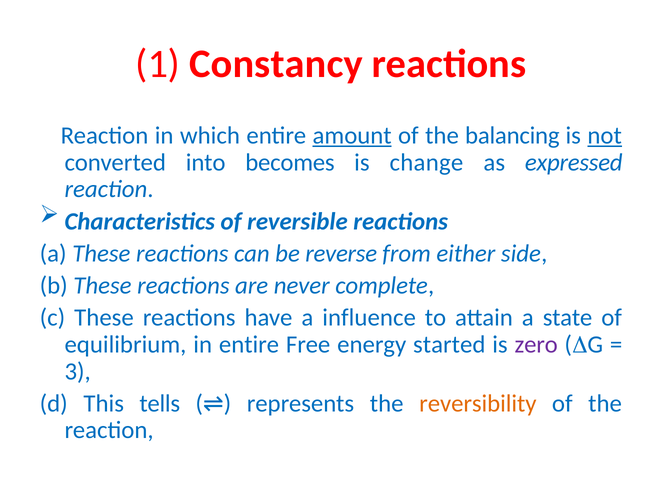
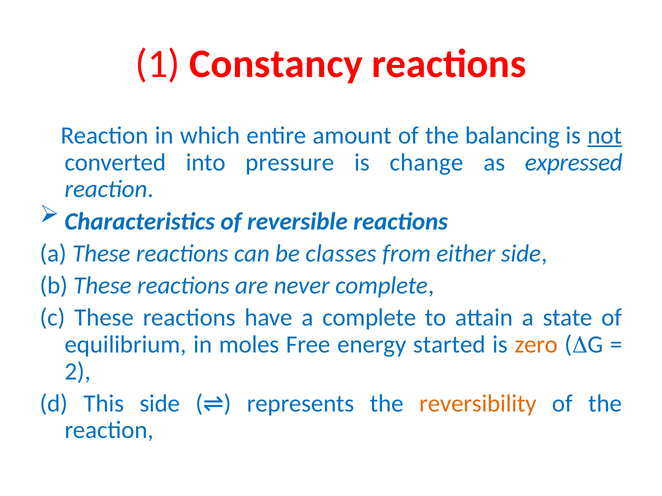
amount underline: present -> none
becomes: becomes -> pressure
reverse: reverse -> classes
a influence: influence -> complete
in entire: entire -> moles
zero colour: purple -> orange
3: 3 -> 2
This tells: tells -> side
